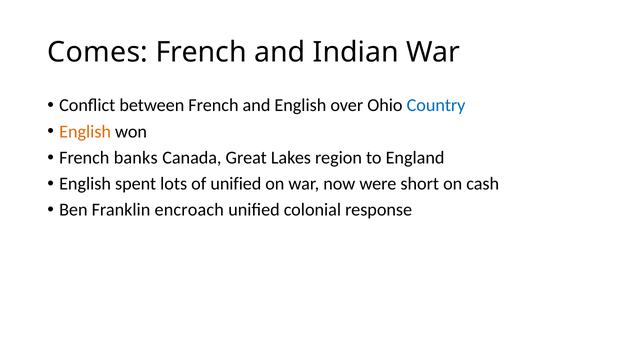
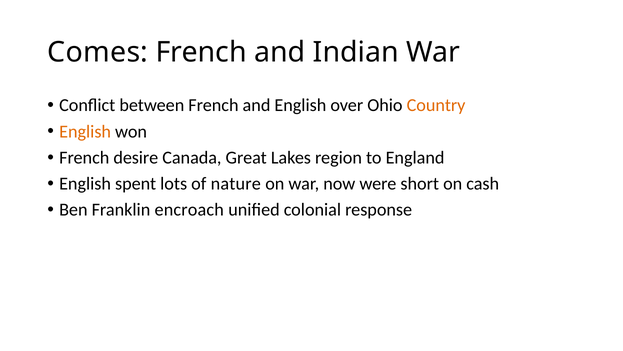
Country colour: blue -> orange
banks: banks -> desire
of unified: unified -> nature
